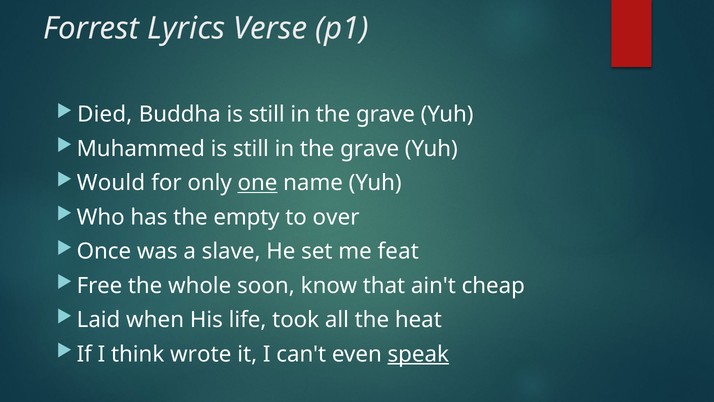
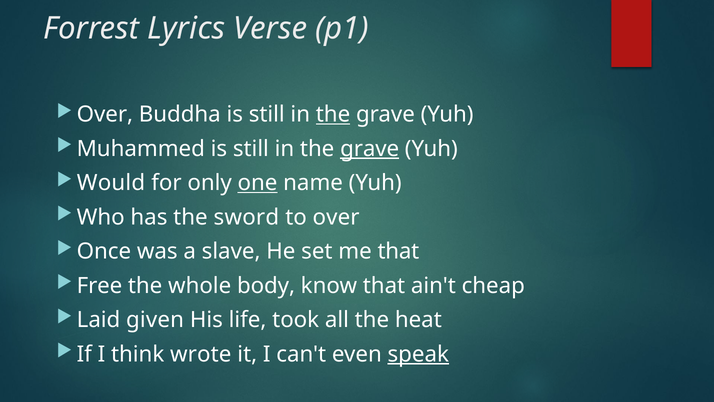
Died at (105, 114): Died -> Over
the at (333, 114) underline: none -> present
grave at (370, 149) underline: none -> present
empty: empty -> sword
me feat: feat -> that
soon: soon -> body
when: when -> given
